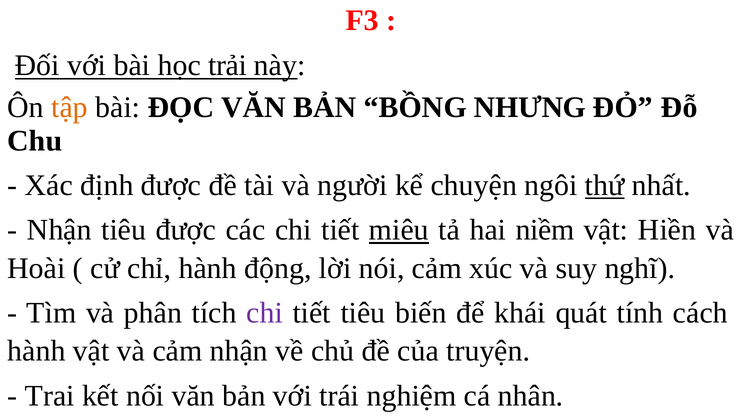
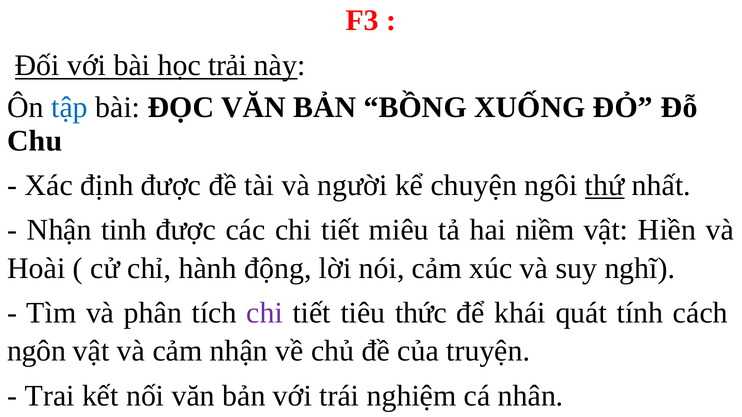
tập colour: orange -> blue
NHƯNG: NHƯNG -> XUỐNG
Nhận tiêu: tiêu -> tinh
miêu underline: present -> none
biến: biến -> thức
hành at (36, 351): hành -> ngôn
